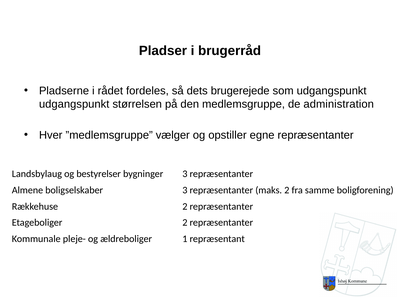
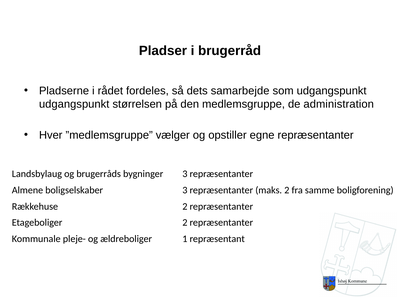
brugerejede: brugerejede -> samarbejde
bestyrelser: bestyrelser -> brugerråds
